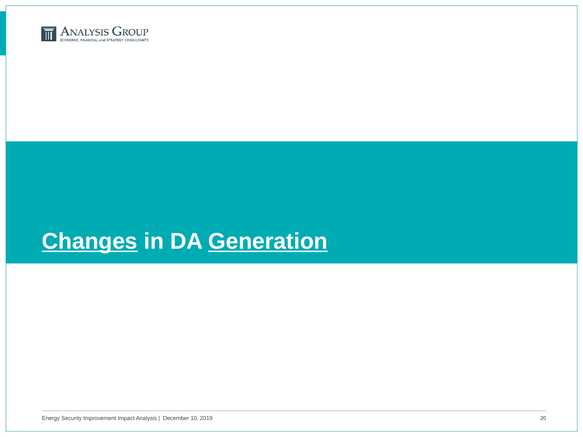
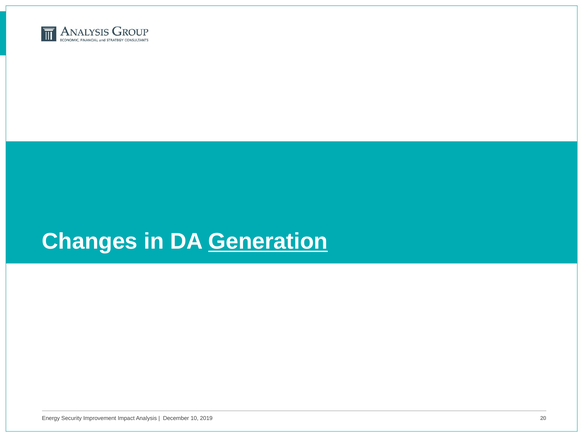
Changes underline: present -> none
